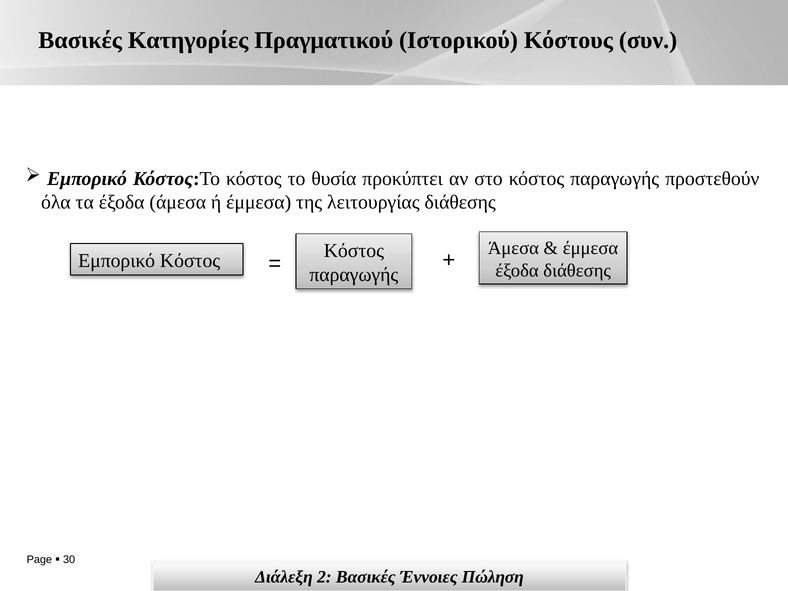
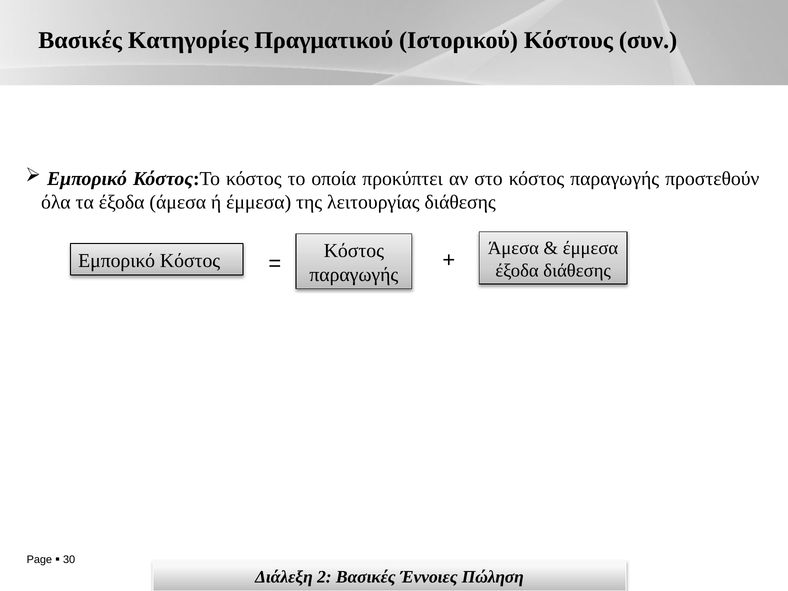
θυσία: θυσία -> οποία
